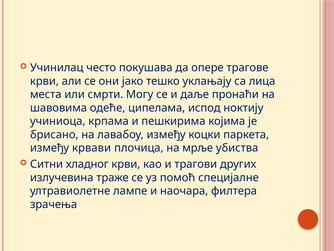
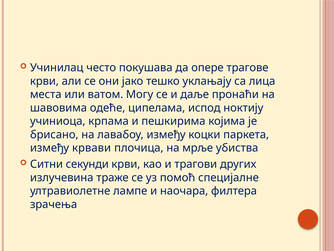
смрти: смрти -> ватом
хладног: хладног -> секунди
